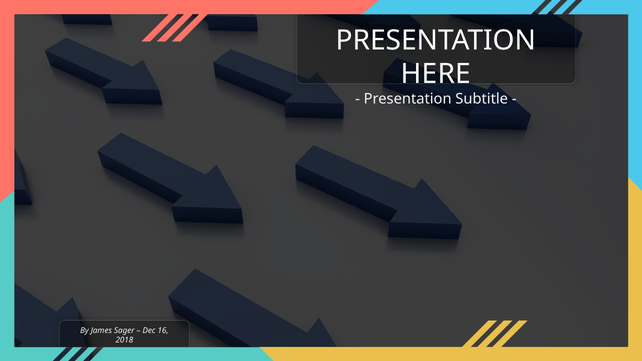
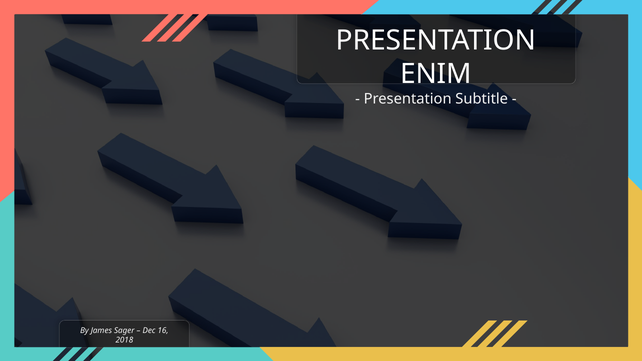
HERE: HERE -> ENIM
